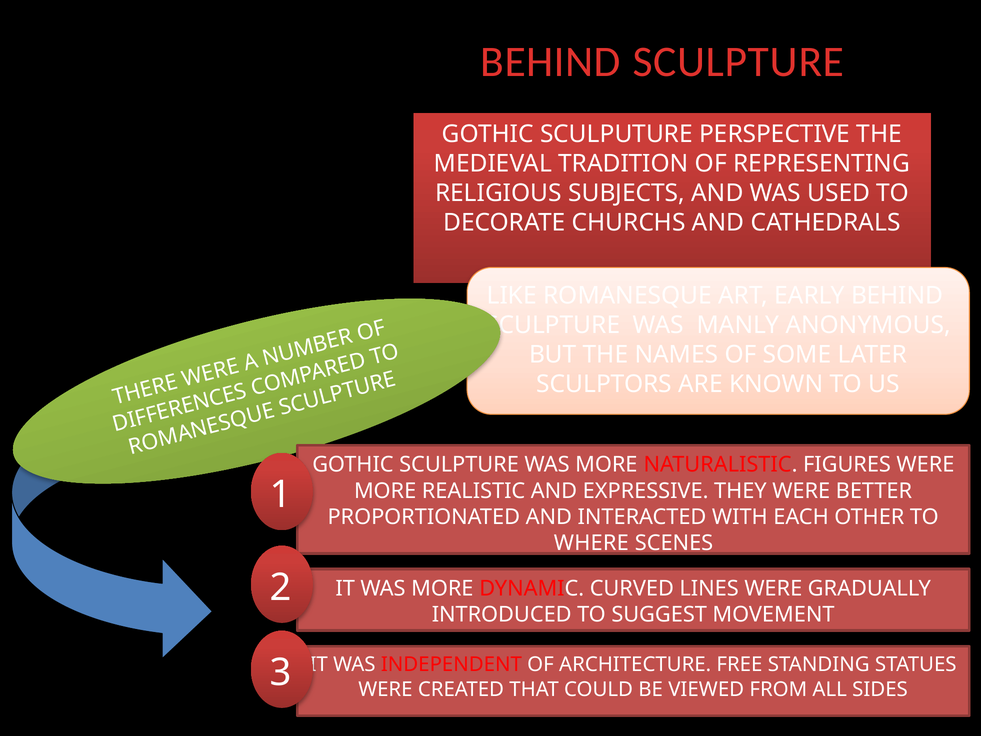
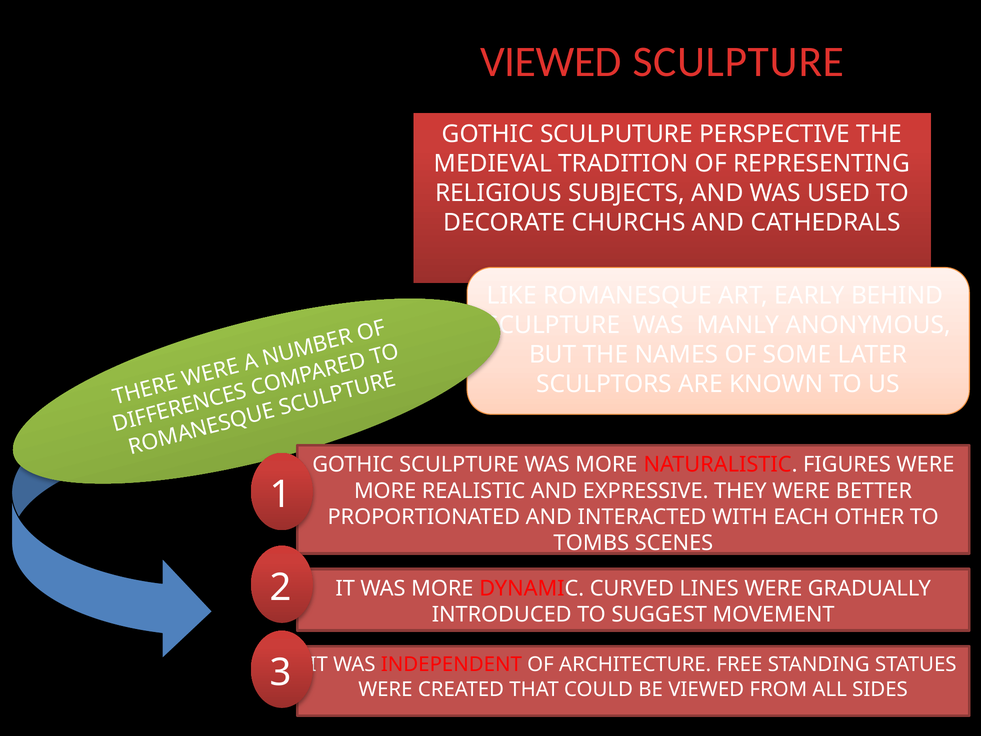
BEHIND at (551, 62): BEHIND -> VIEWED
WHERE: WHERE -> TOMBS
